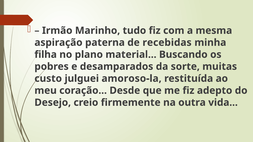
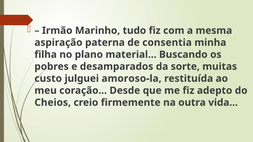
recebidas: recebidas -> consentia
Desejo: Desejo -> Cheios
